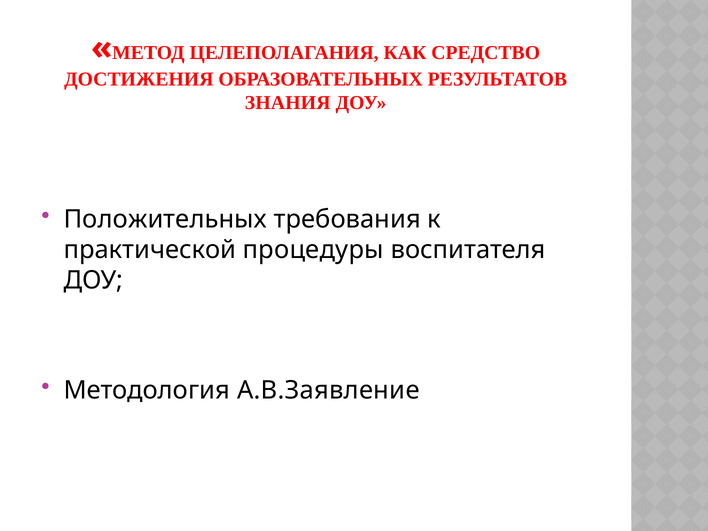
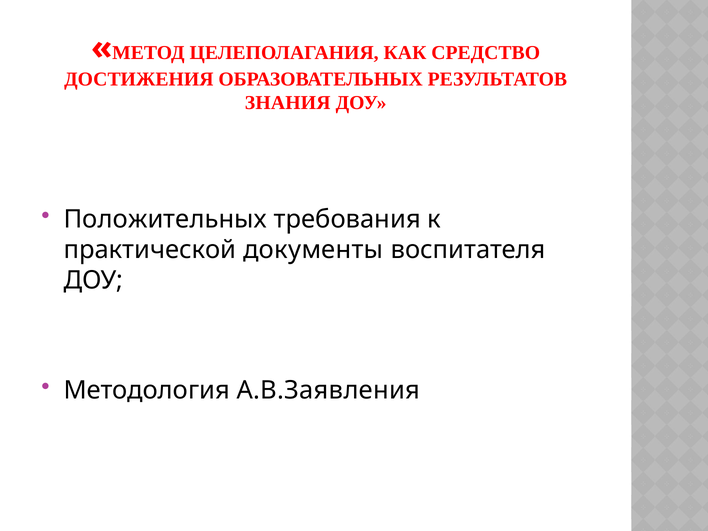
процедуры: процедуры -> документы
А.В.Заявление: А.В.Заявление -> А.В.Заявления
